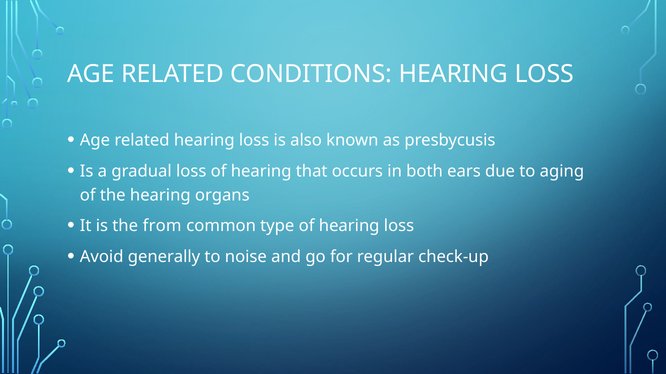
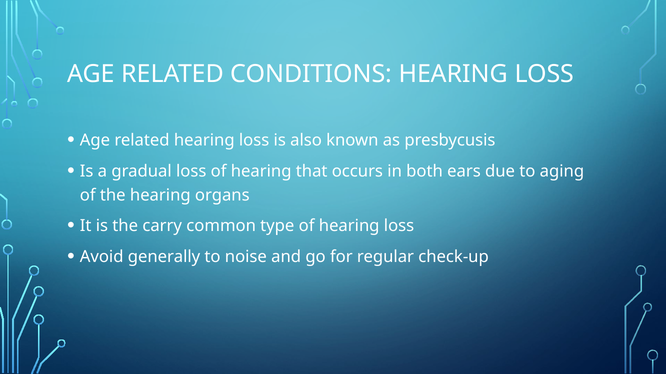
from: from -> carry
